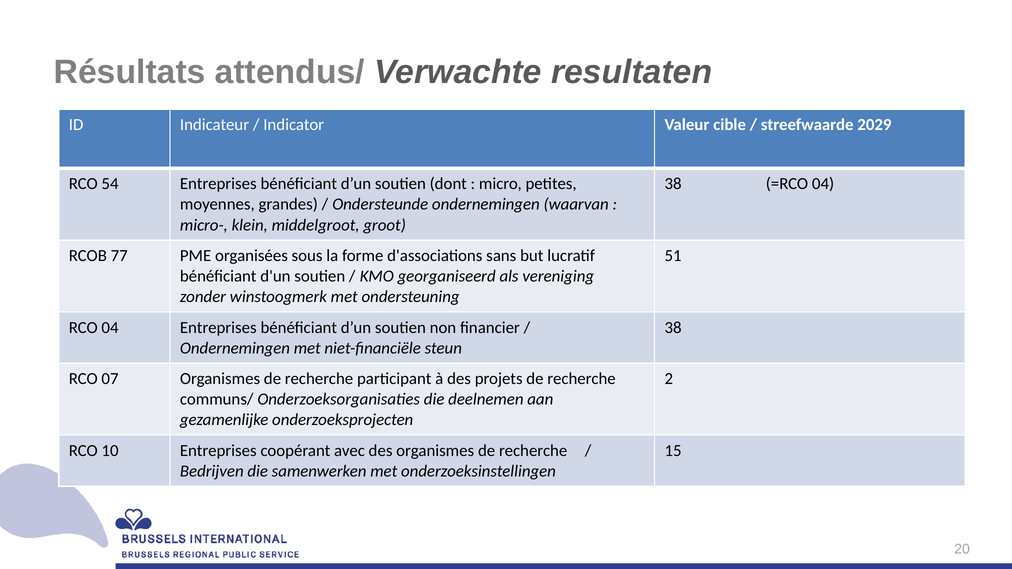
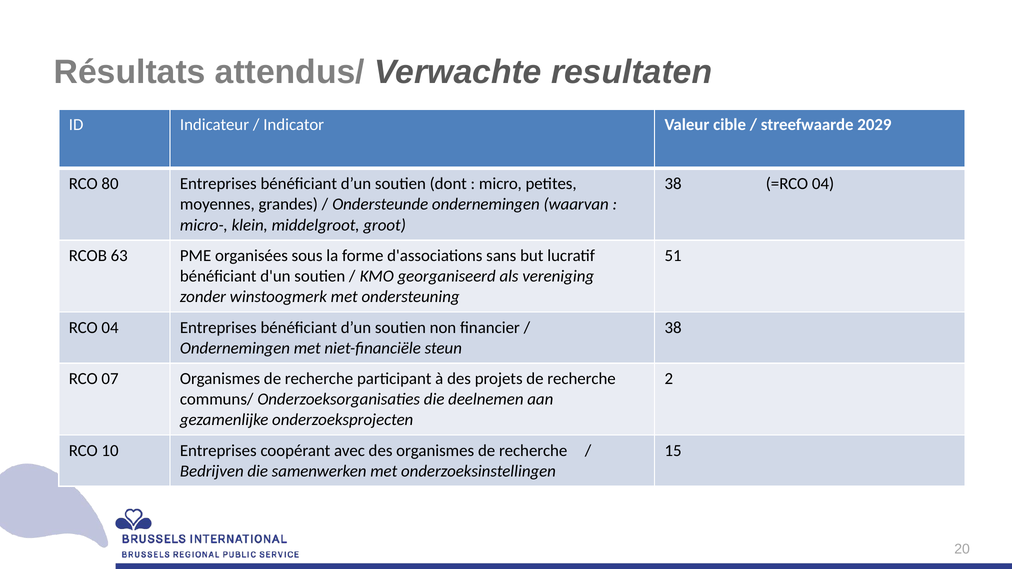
54: 54 -> 80
77: 77 -> 63
